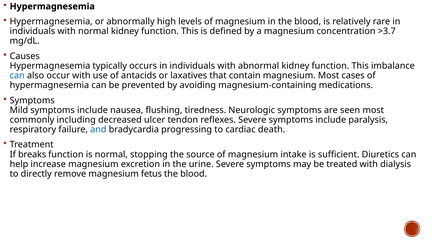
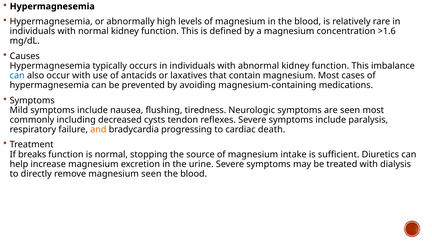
>3.7: >3.7 -> >1.6
ulcer: ulcer -> cysts
and colour: blue -> orange
magnesium fetus: fetus -> seen
